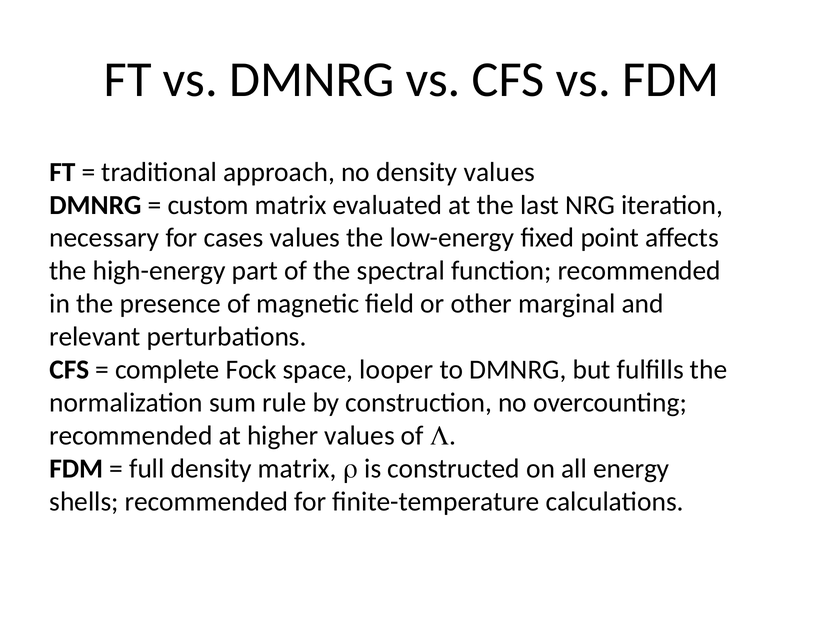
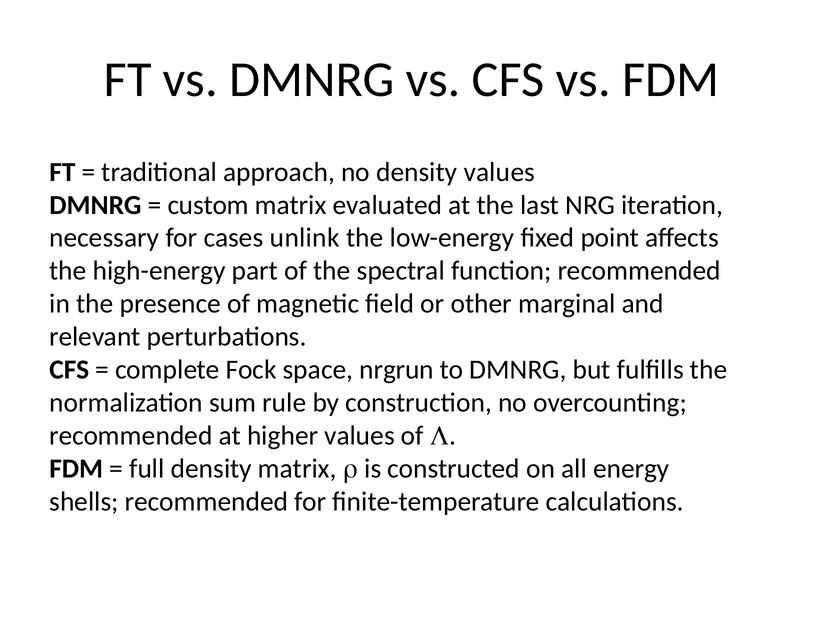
cases values: values -> unlink
looper: looper -> nrgrun
